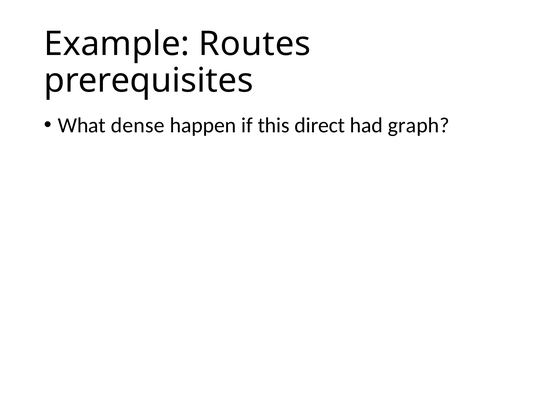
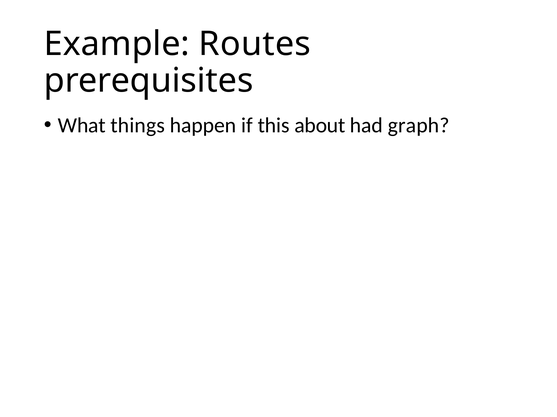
dense: dense -> things
direct: direct -> about
